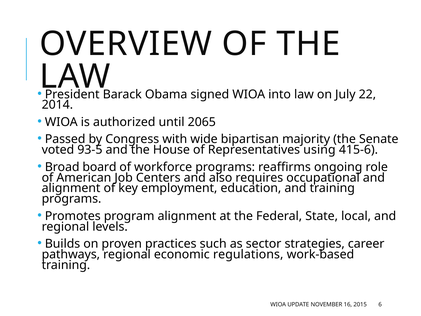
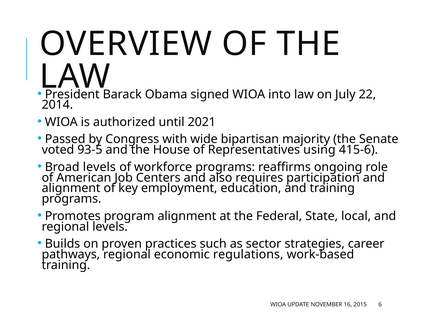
2065: 2065 -> 2021
Broad board: board -> levels
occupational: occupational -> participation
